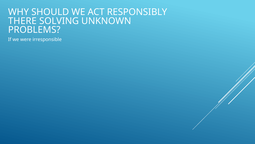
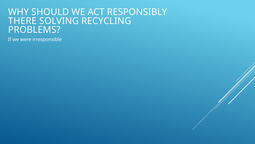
UNKNOWN: UNKNOWN -> RECYCLING
